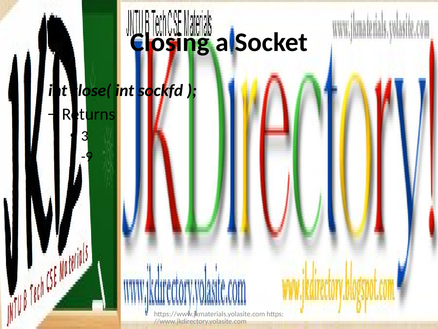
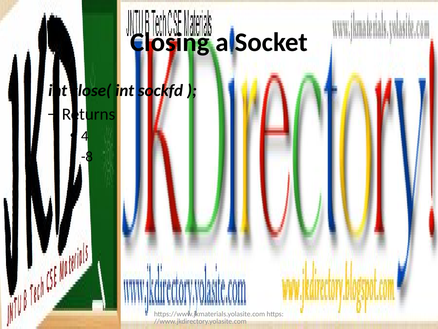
3: 3 -> 4
-9: -9 -> -8
